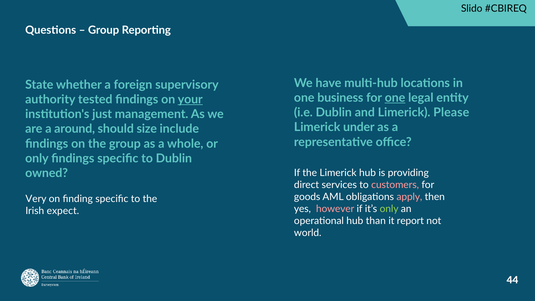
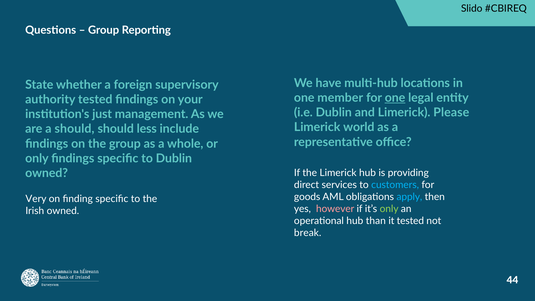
business: business -> member
your underline: present -> none
under: under -> world
a around: around -> should
size: size -> less
customers colour: pink -> light blue
apply colour: pink -> light blue
Irish expect: expect -> owned
it report: report -> tested
world: world -> break
